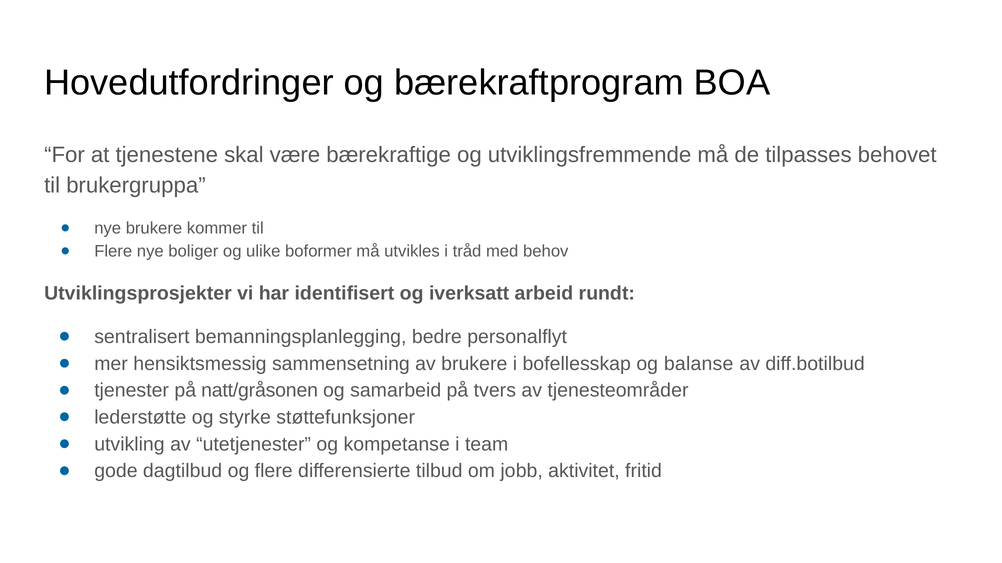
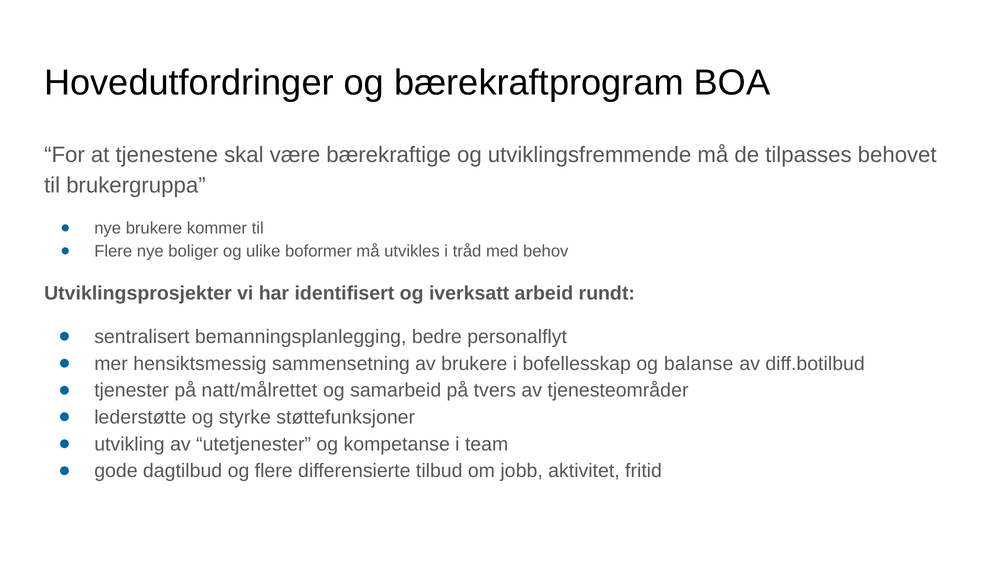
natt/gråsonen: natt/gråsonen -> natt/målrettet
